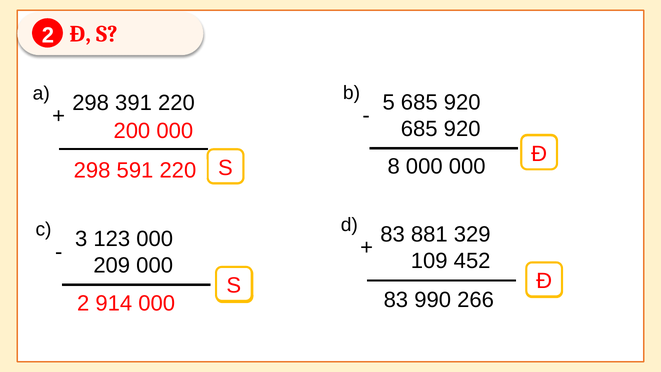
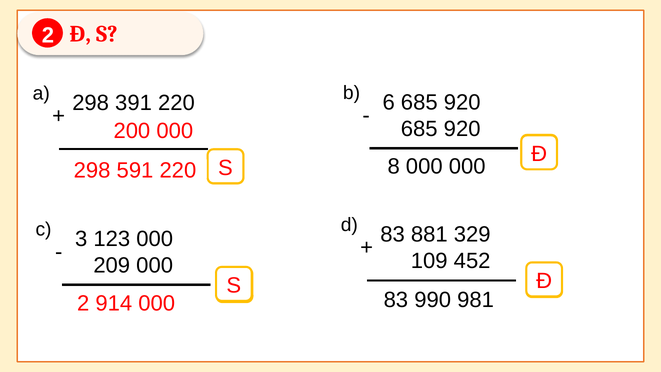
5: 5 -> 6
266: 266 -> 981
